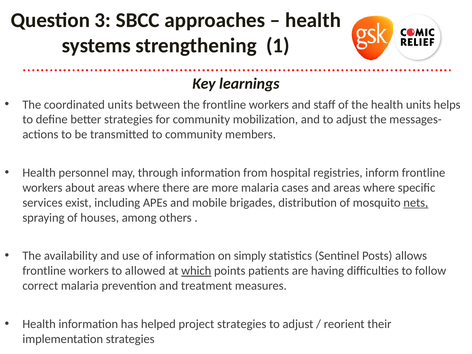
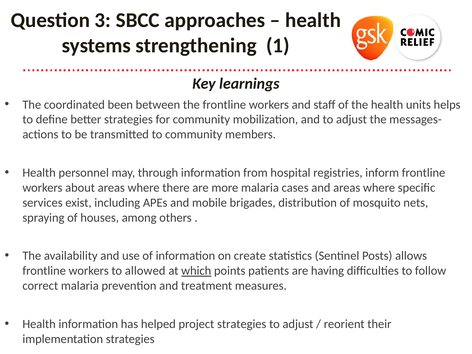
coordinated units: units -> been
nets underline: present -> none
simply: simply -> create
